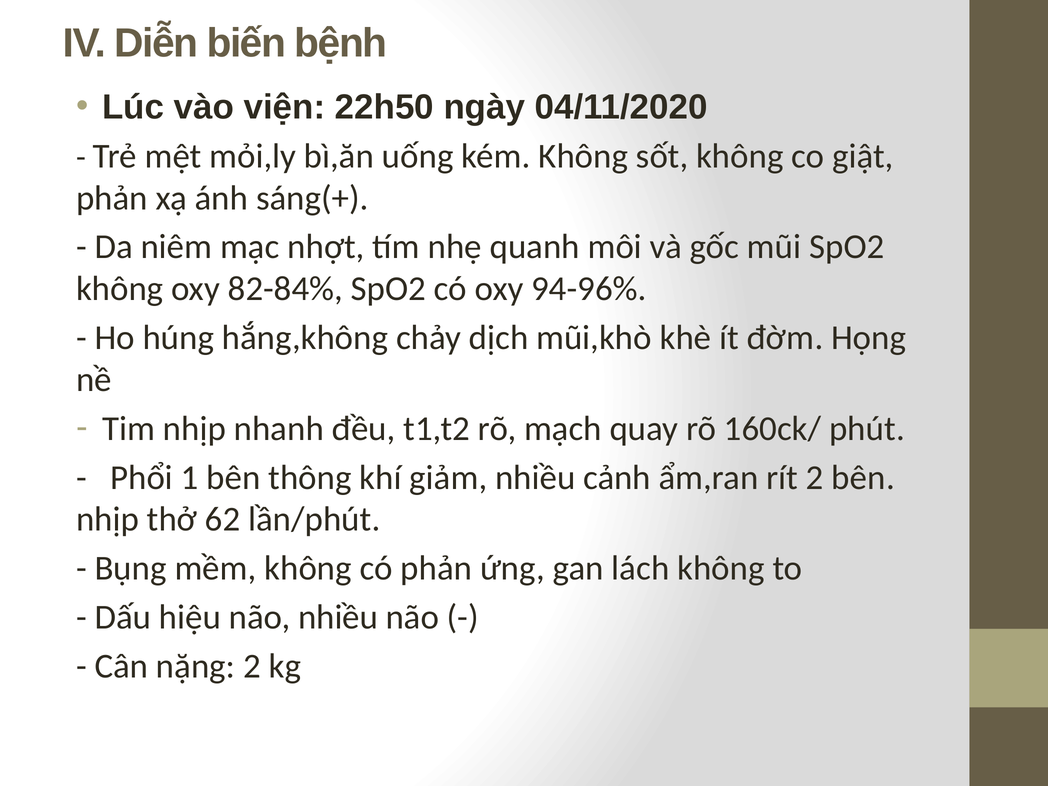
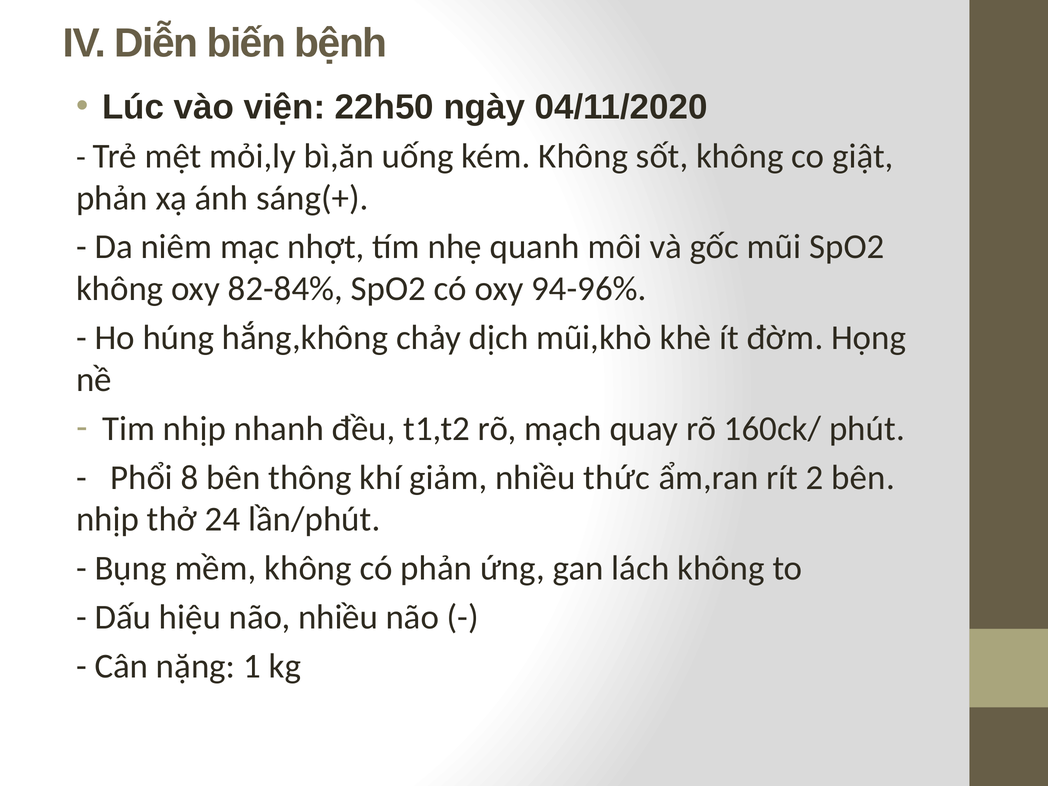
1: 1 -> 8
cảnh: cảnh -> thức
62: 62 -> 24
nặng 2: 2 -> 1
